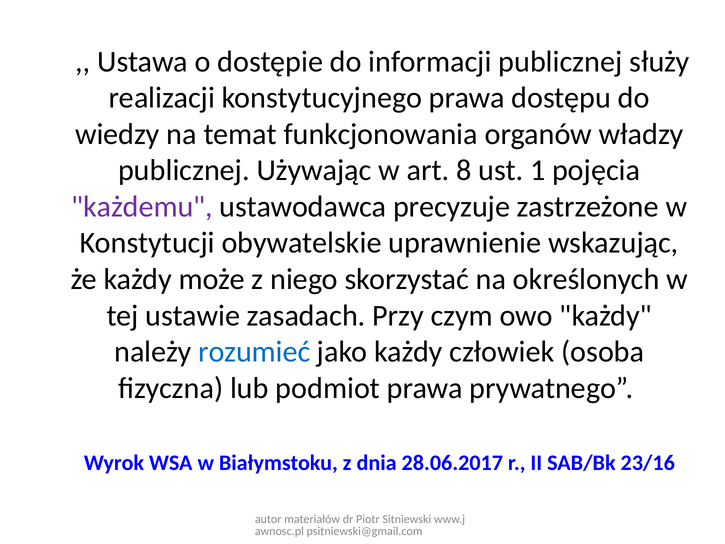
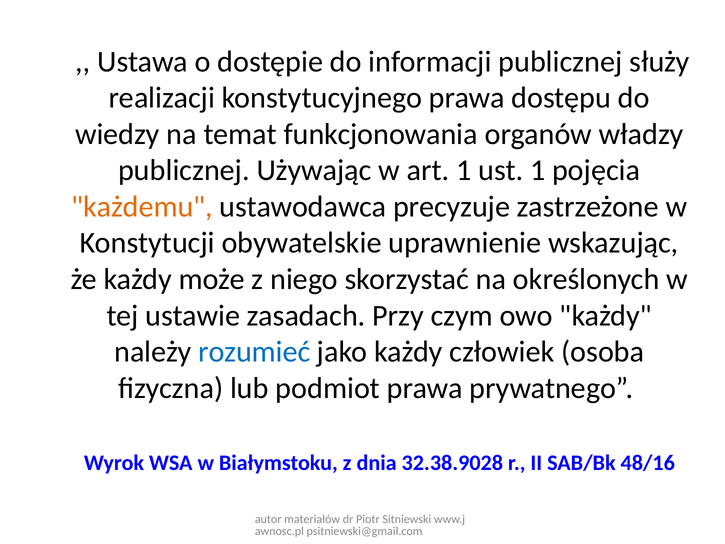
art 8: 8 -> 1
każdemu colour: purple -> orange
28.06.2017: 28.06.2017 -> 32.38.9028
23/16: 23/16 -> 48/16
